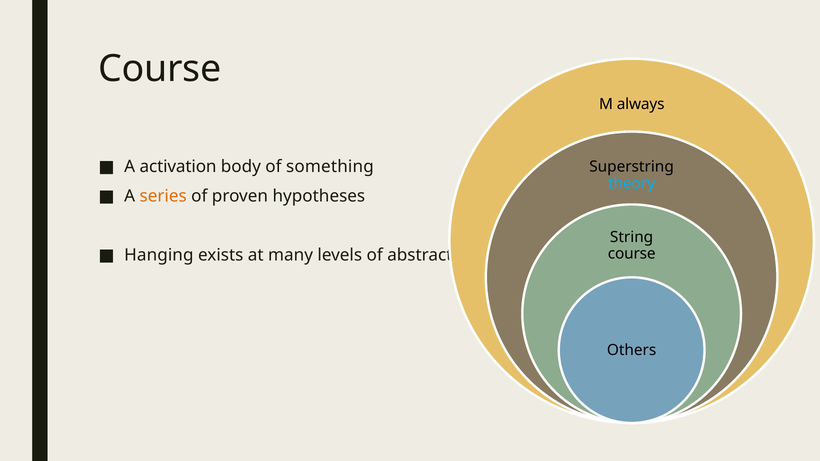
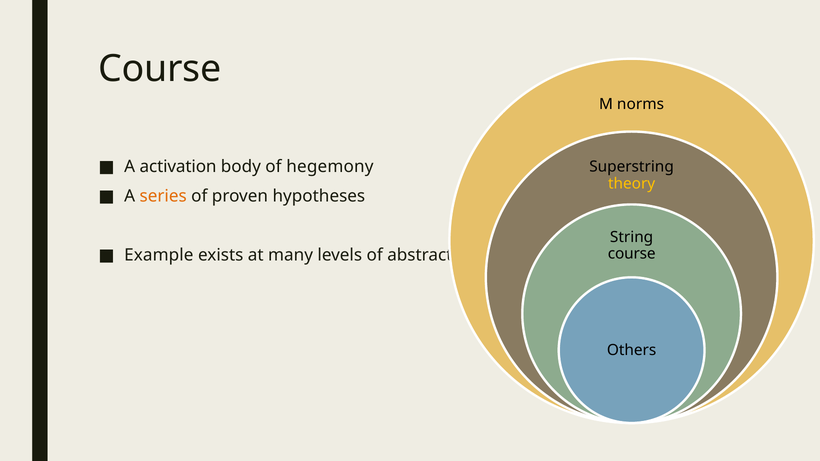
always: always -> norms
something: something -> hegemony
theory colour: light blue -> yellow
Hanging: Hanging -> Example
